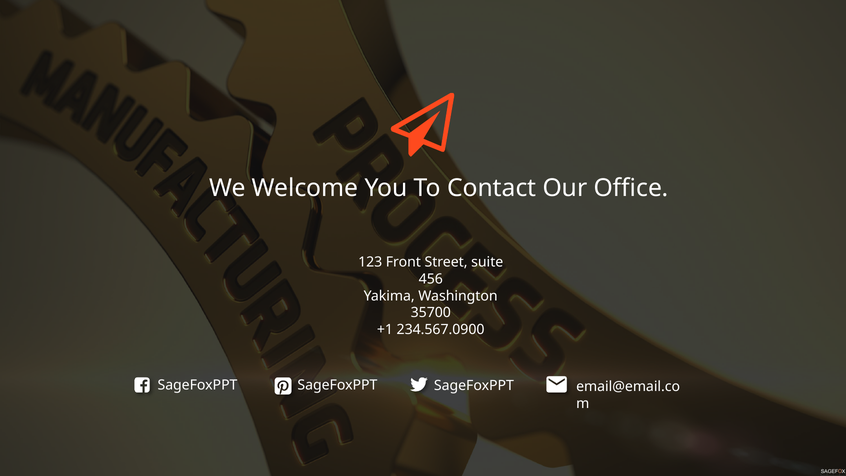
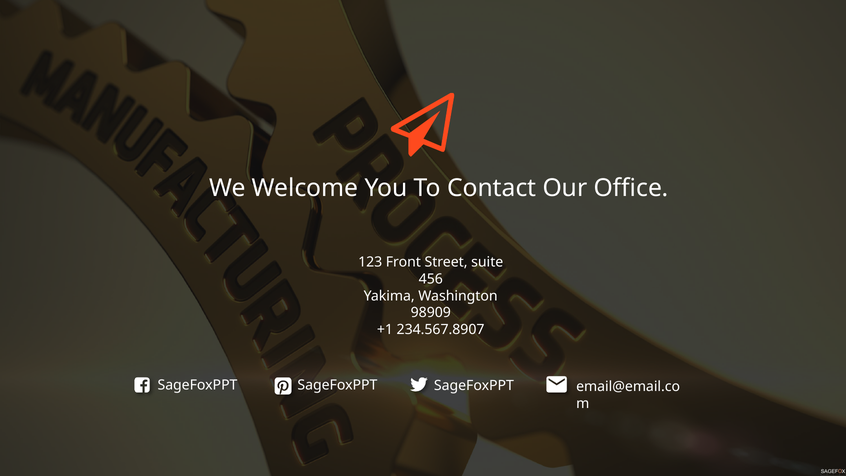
35700: 35700 -> 98909
234.567.0900: 234.567.0900 -> 234.567.8907
